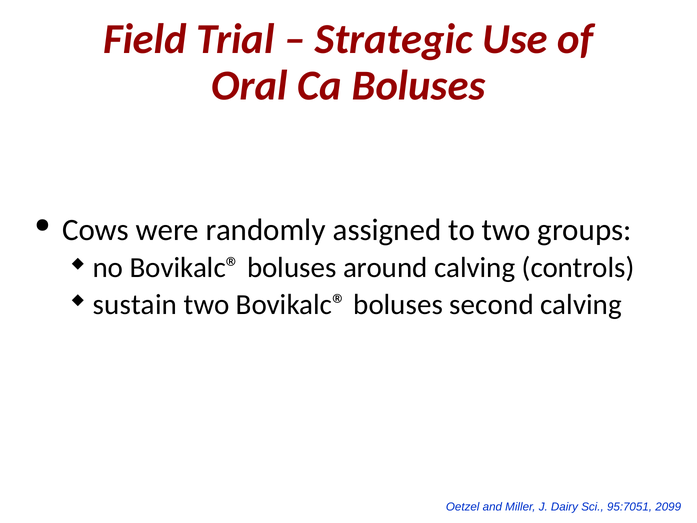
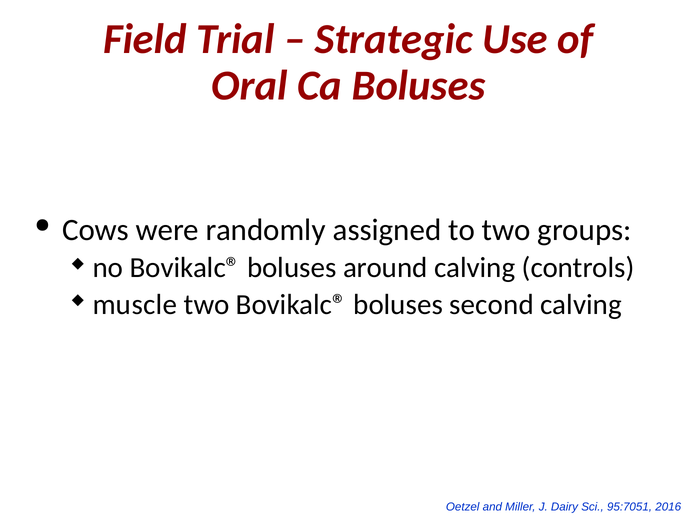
sustain: sustain -> muscle
2099: 2099 -> 2016
